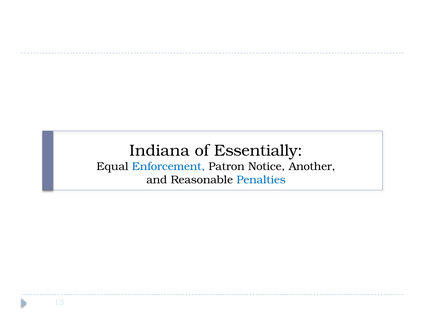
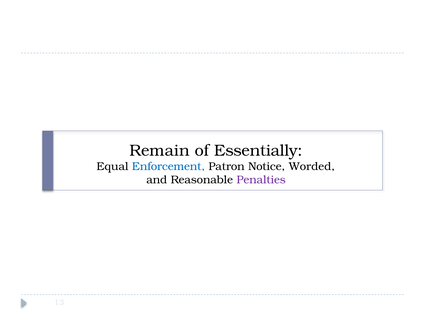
Indiana: Indiana -> Remain
Another: Another -> Worded
Penalties colour: blue -> purple
